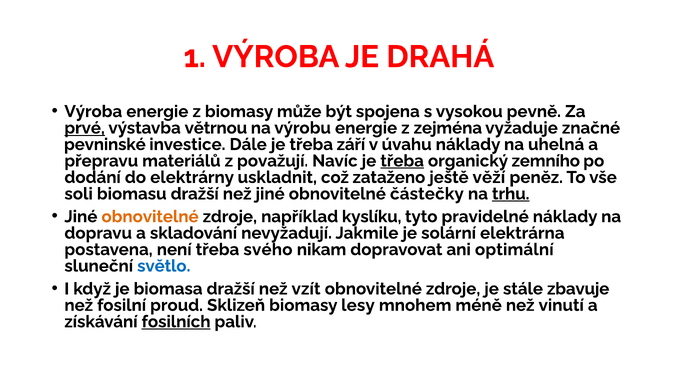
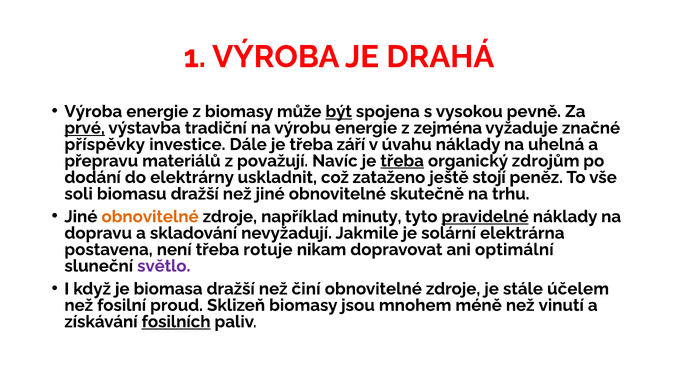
být underline: none -> present
větrnou: větrnou -> tradiční
pevninské: pevninské -> příspěvky
zemního: zemního -> zdrojům
věží: věží -> stojí
částečky: částečky -> skutečně
trhu underline: present -> none
kyslíku: kyslíku -> minuty
pravidelné underline: none -> present
svého: svého -> rotuje
světlo colour: blue -> purple
vzít: vzít -> činí
zbavuje: zbavuje -> účelem
lesy: lesy -> jsou
